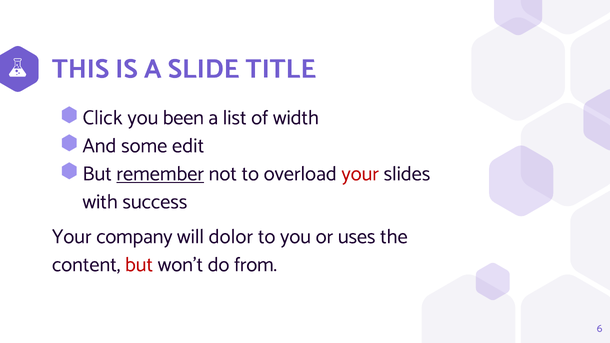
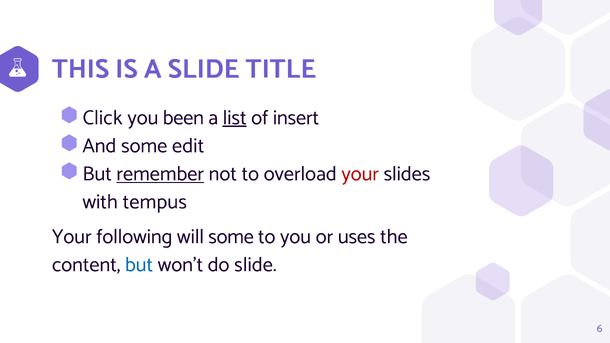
list underline: none -> present
width: width -> insert
success: success -> tempus
company: company -> following
will dolor: dolor -> some
but at (139, 265) colour: red -> blue
do from: from -> slide
